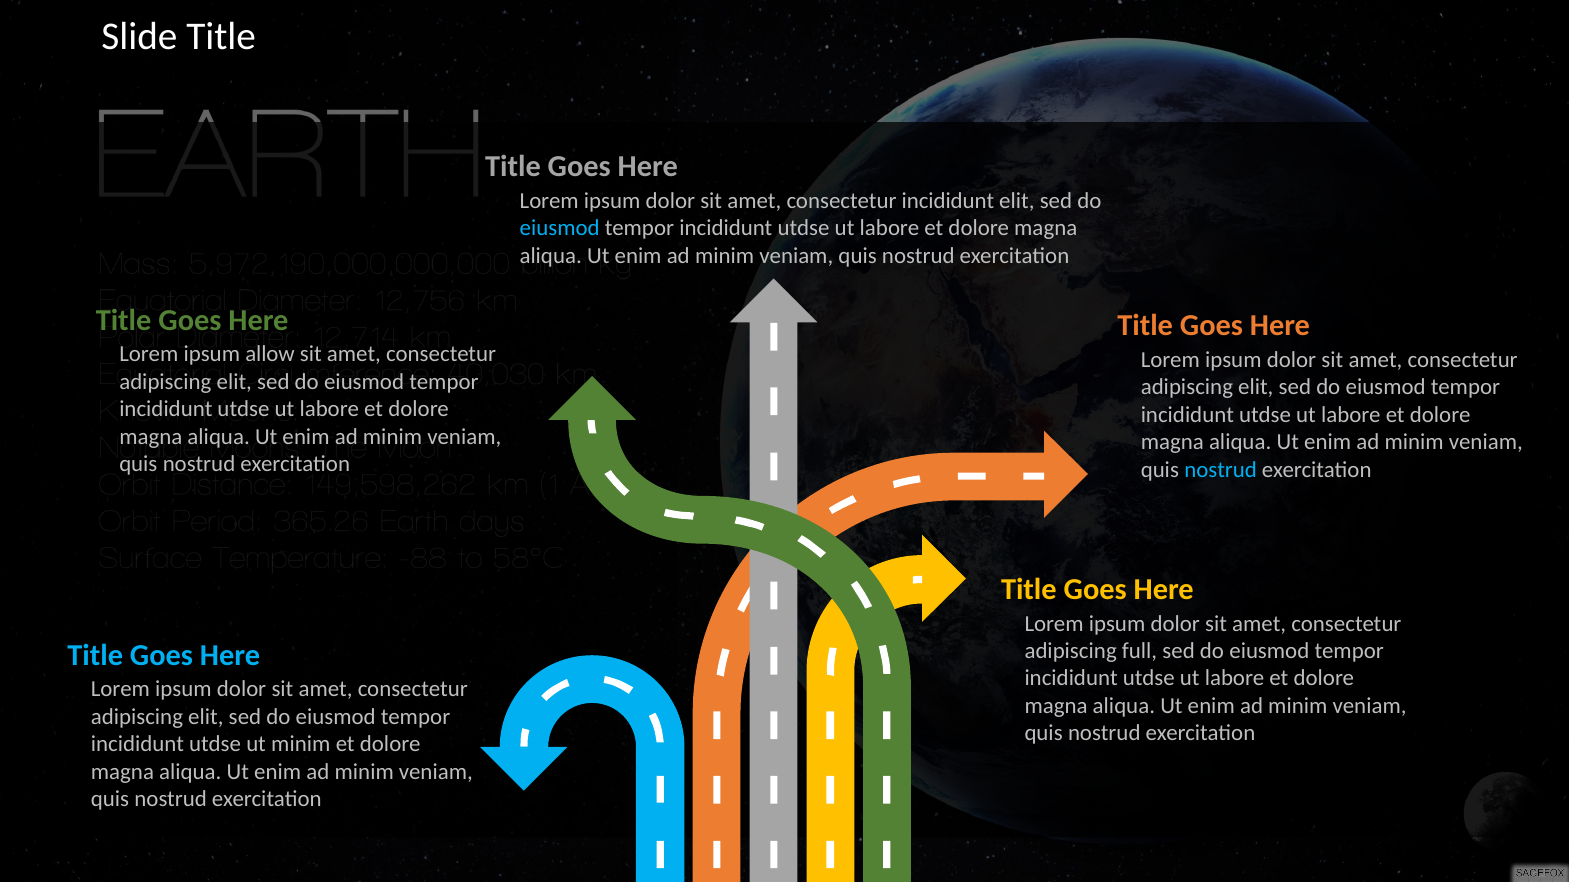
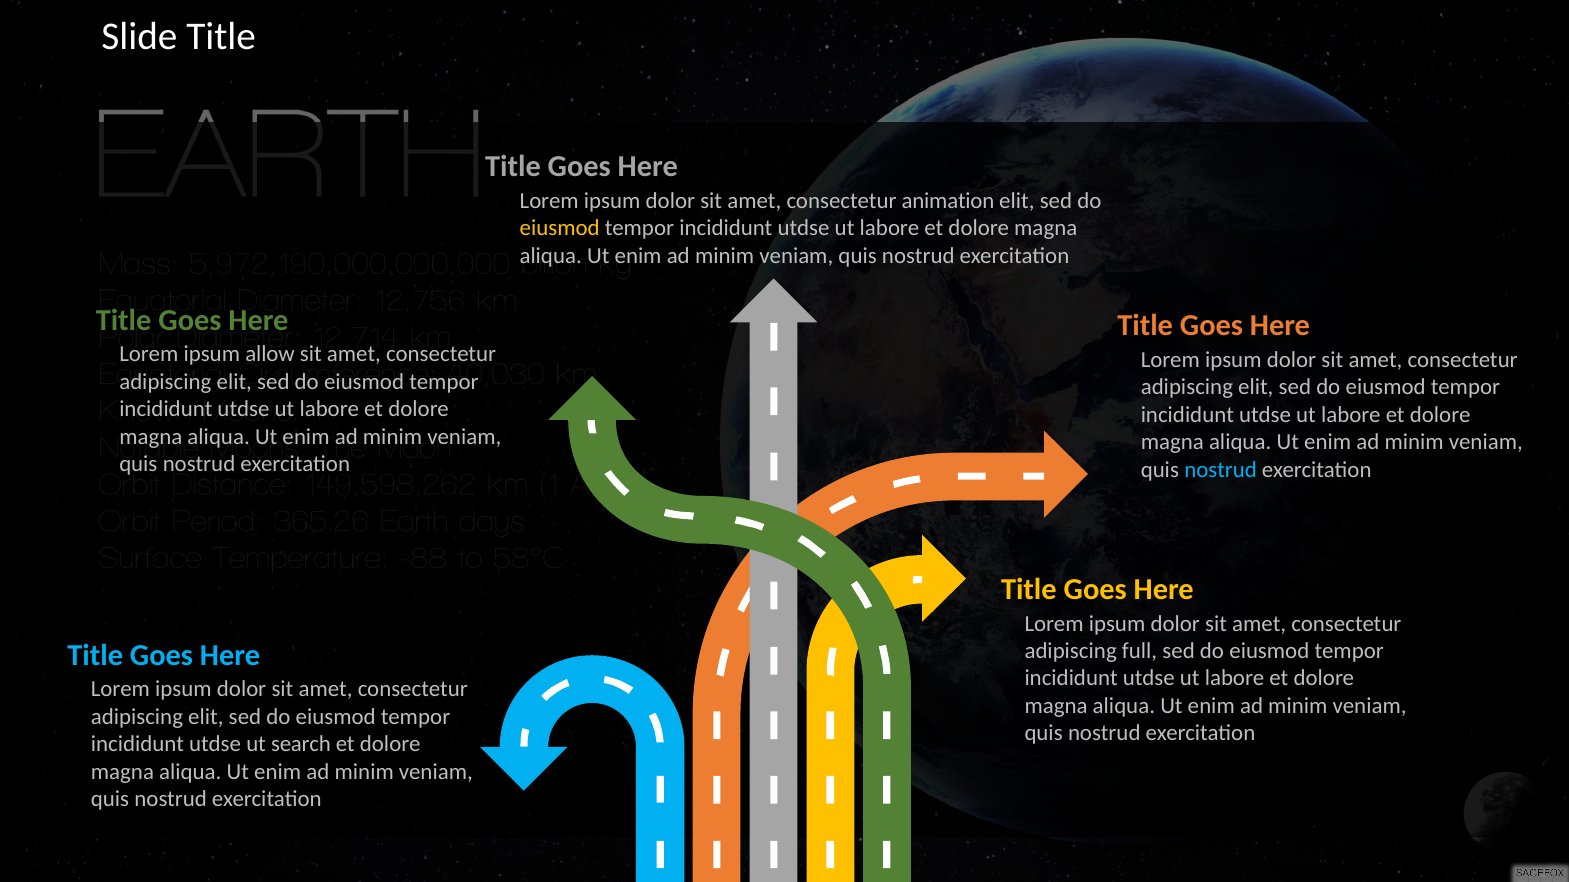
consectetur incididunt: incididunt -> animation
eiusmod at (560, 228) colour: light blue -> yellow
ut minim: minim -> search
